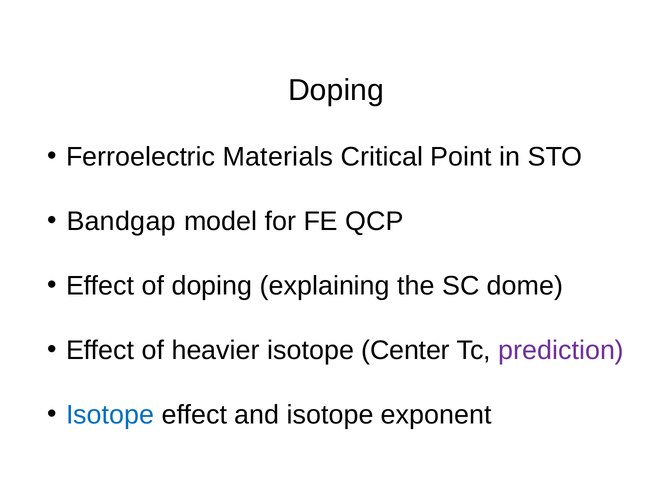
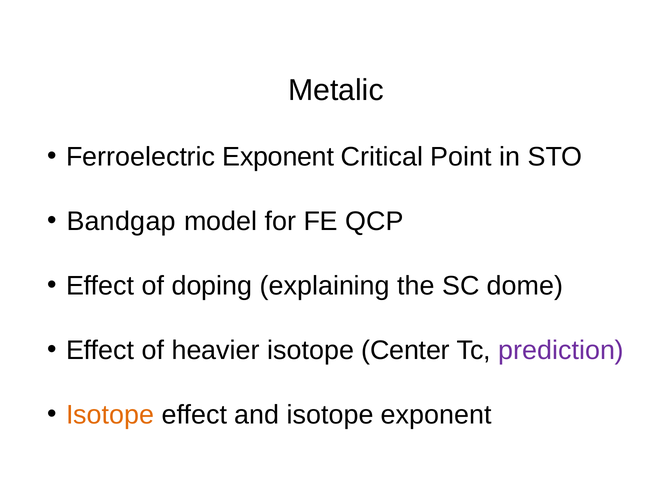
Doping at (336, 90): Doping -> Metalic
Ferroelectric Materials: Materials -> Exponent
Isotope at (110, 415) colour: blue -> orange
